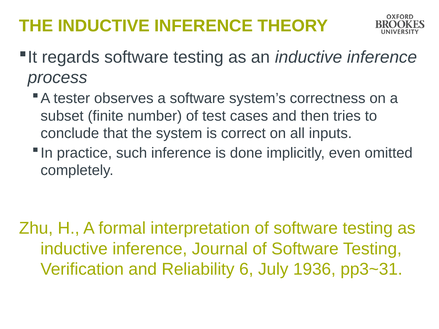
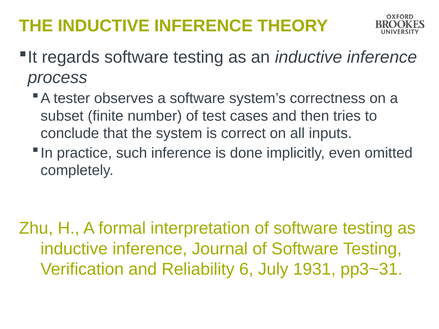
1936: 1936 -> 1931
